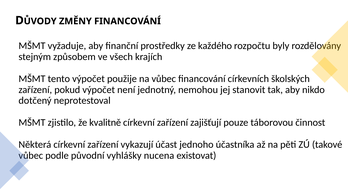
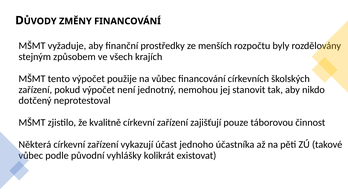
každého: každého -> menších
nucena: nucena -> kolikrát
